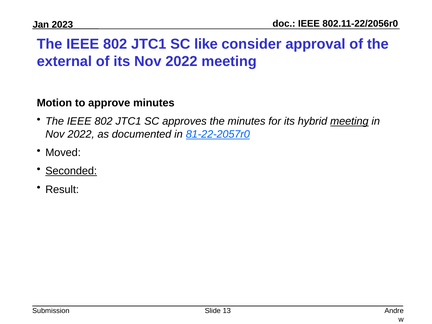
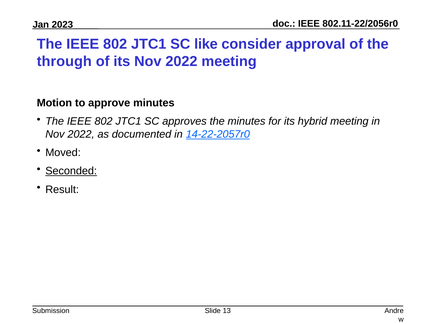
external: external -> through
meeting at (349, 121) underline: present -> none
81-22-2057r0: 81-22-2057r0 -> 14-22-2057r0
